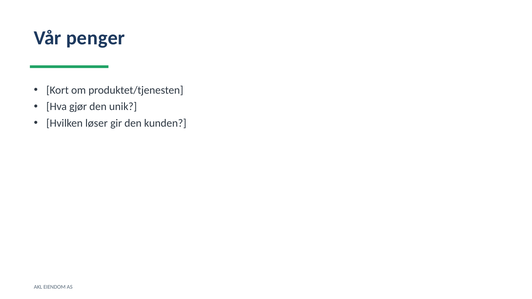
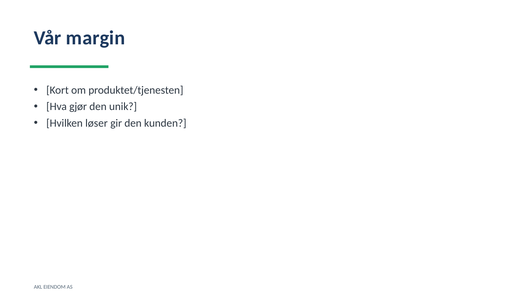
penger: penger -> margin
